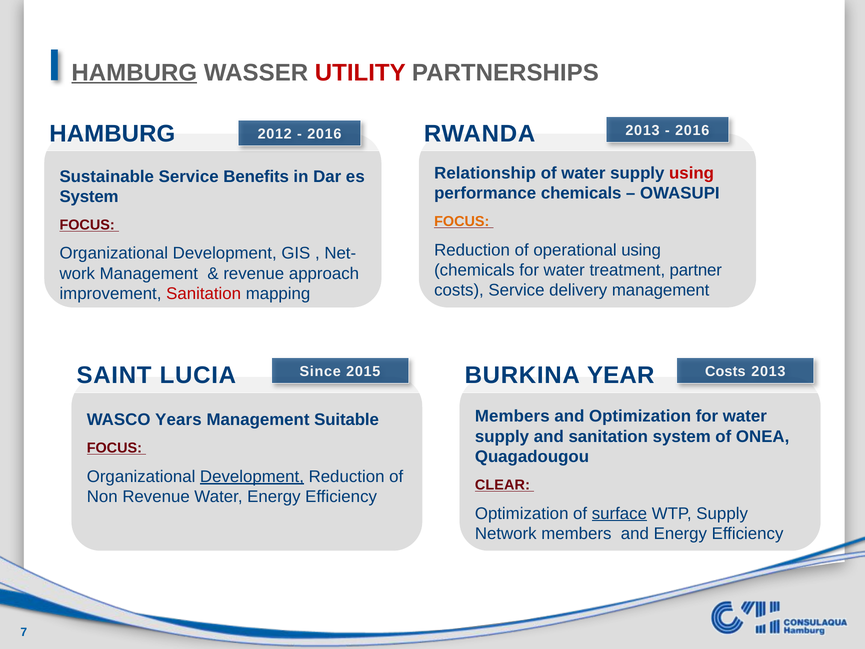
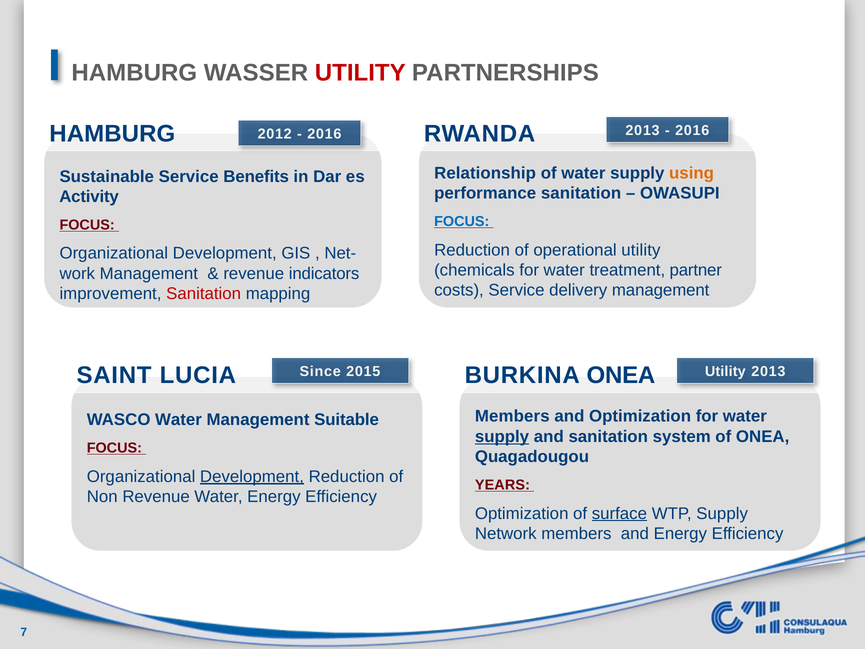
HAMBURG at (134, 73) underline: present -> none
using at (692, 173) colour: red -> orange
performance chemicals: chemicals -> sanitation
System at (89, 197): System -> Activity
FOCUS at (462, 221) colour: orange -> blue
operational using: using -> utility
approach: approach -> indicators
BURKINA YEAR: YEAR -> ONEA
Costs at (725, 371): Costs -> Utility
WASCO Years: Years -> Water
supply at (502, 436) underline: none -> present
CLEAR: CLEAR -> YEARS
